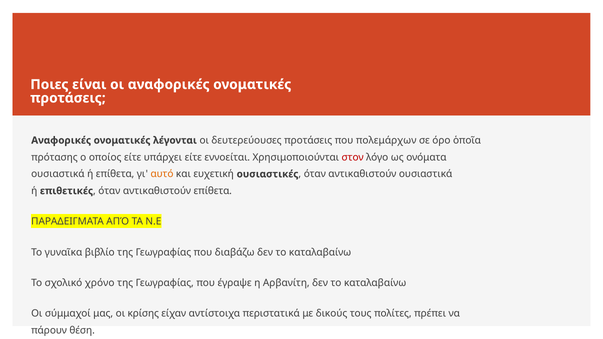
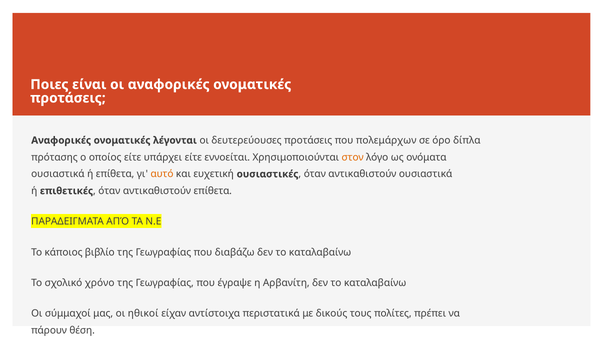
ὁποῖα: ὁποῖα -> δίπλα
στον colour: red -> orange
γυναῖκα: γυναῖκα -> κάποιος
κρίσης: κρίσης -> ηθικοί
